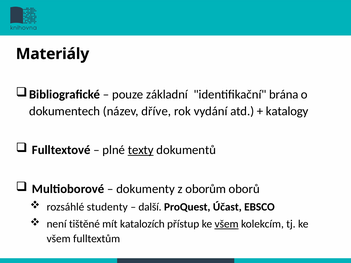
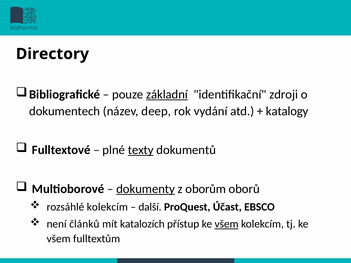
Materiály: Materiály -> Directory
základní underline: none -> present
brána: brána -> zdroji
dříve: dříve -> deep
dokumenty underline: none -> present
rozsáhlé studenty: studenty -> kolekcím
tištěné: tištěné -> článků
